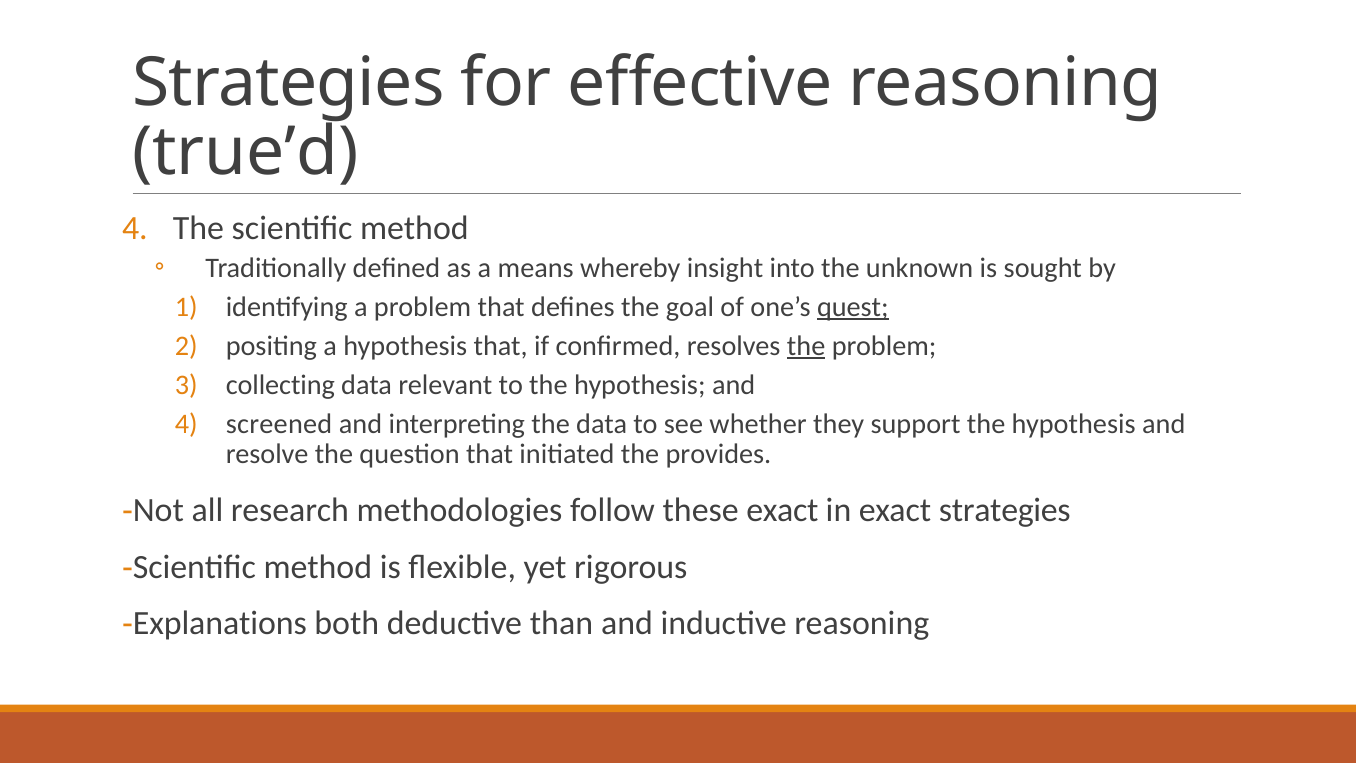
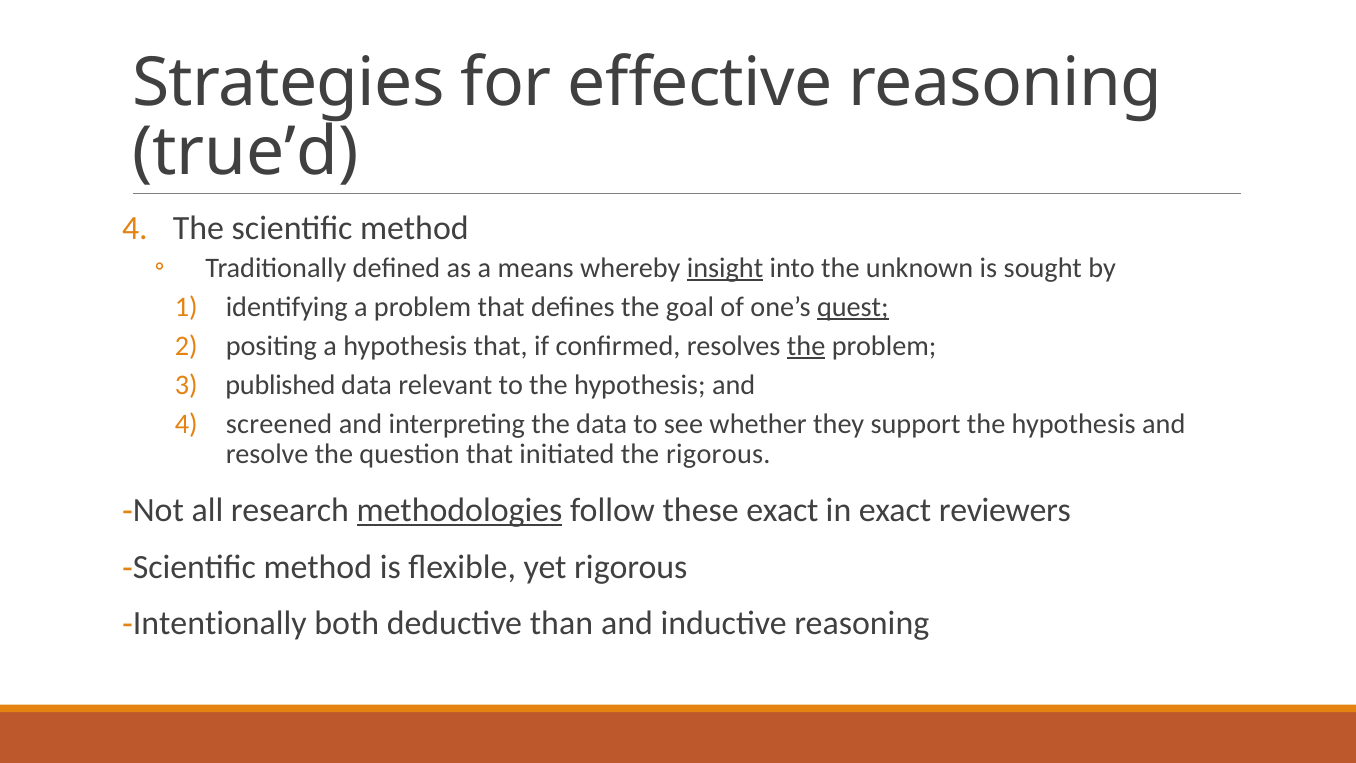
insight underline: none -> present
collecting: collecting -> published
the provides: provides -> rigorous
methodologies underline: none -> present
exact strategies: strategies -> reviewers
Explanations: Explanations -> Intentionally
